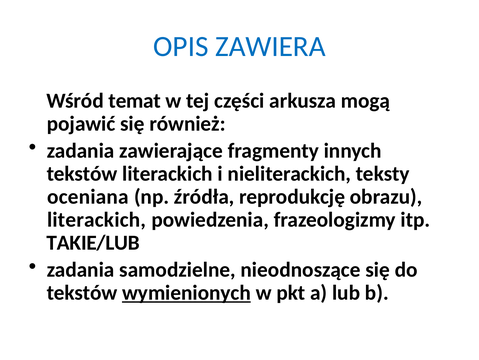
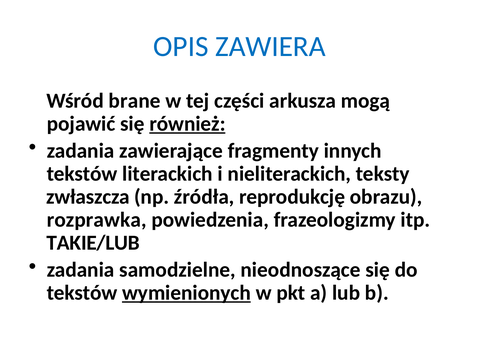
temat: temat -> brane
również underline: none -> present
oceniana: oceniana -> zwłaszcza
literackich at (97, 219): literackich -> rozprawka
